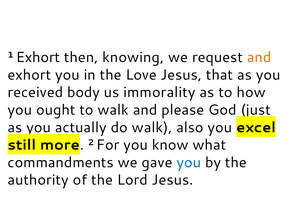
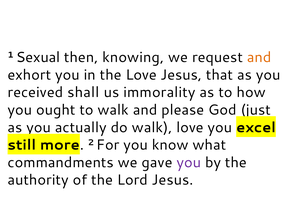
1 Exhort: Exhort -> Sexual
body: body -> shall
walk also: also -> love
you at (189, 162) colour: blue -> purple
